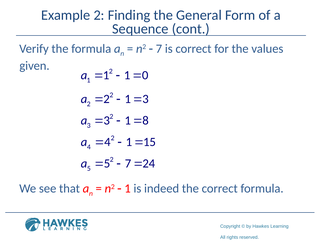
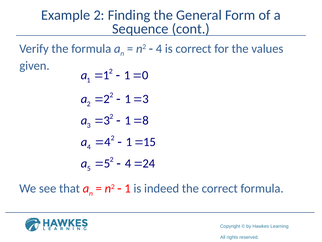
7 at (159, 49): 7 -> 4
7 at (128, 163): 7 -> 4
